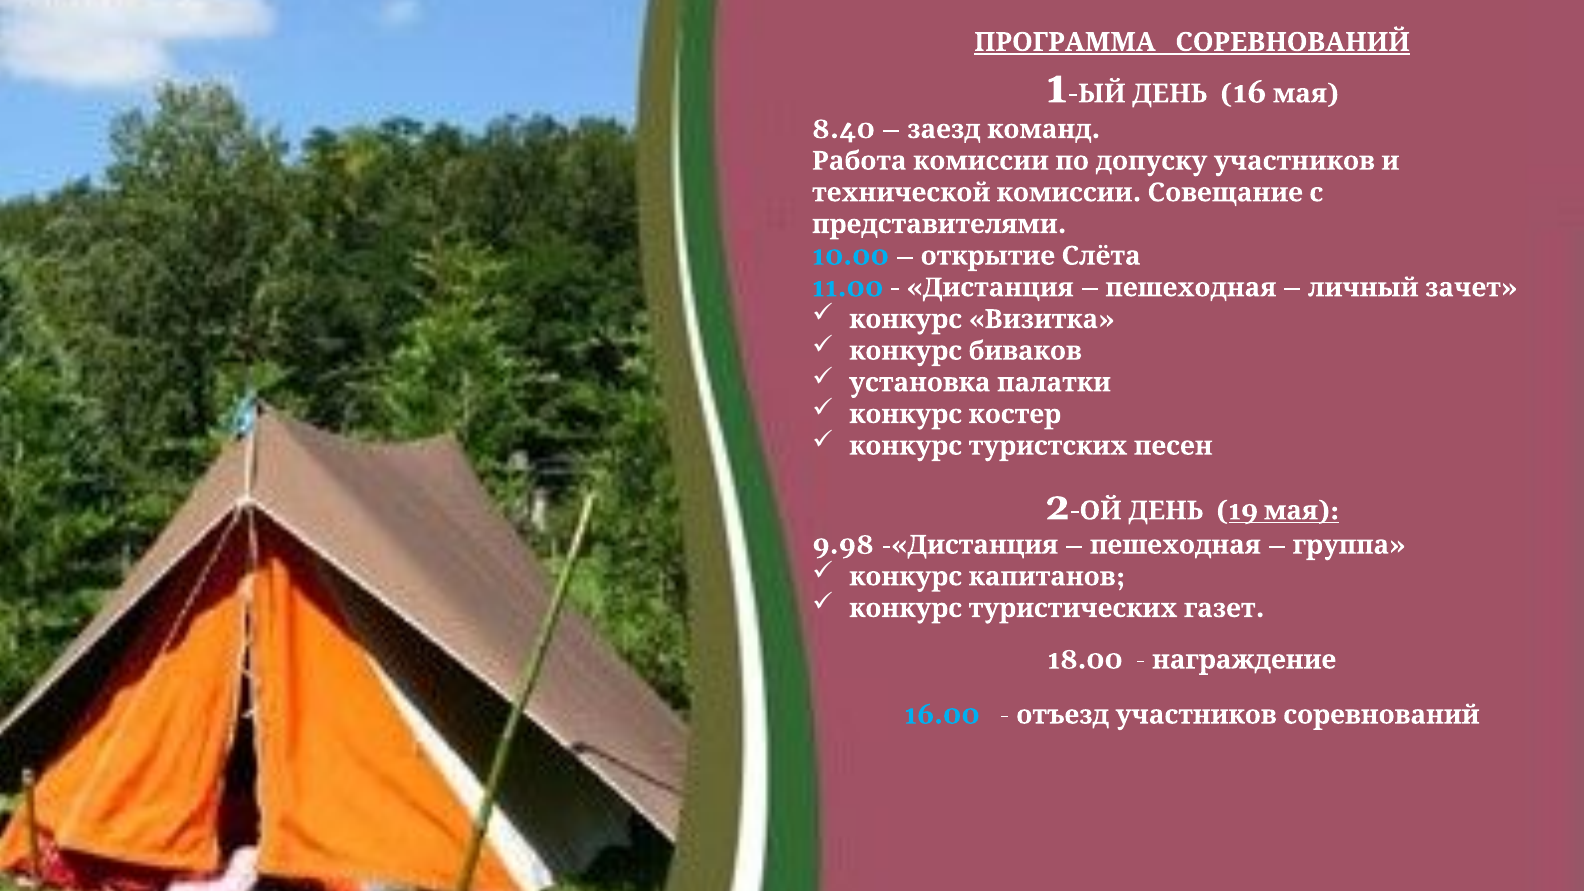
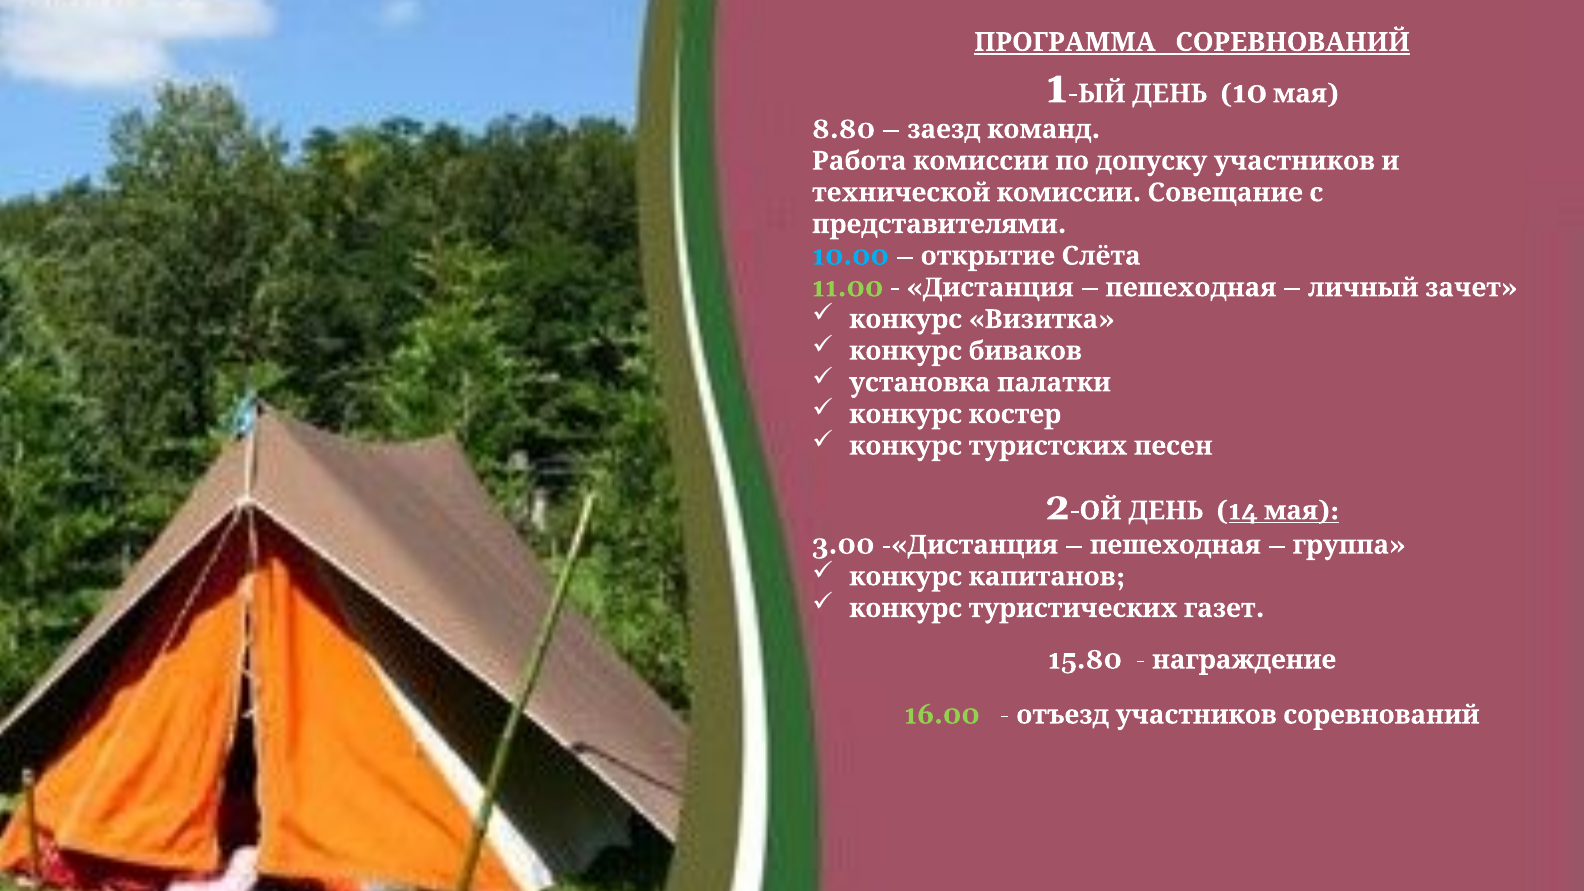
16: 16 -> 10
8.40: 8.40 -> 8.80
11.00 colour: light blue -> light green
19: 19 -> 14
9.98: 9.98 -> 3.00
18.00: 18.00 -> 15.80
16.00 colour: light blue -> light green
